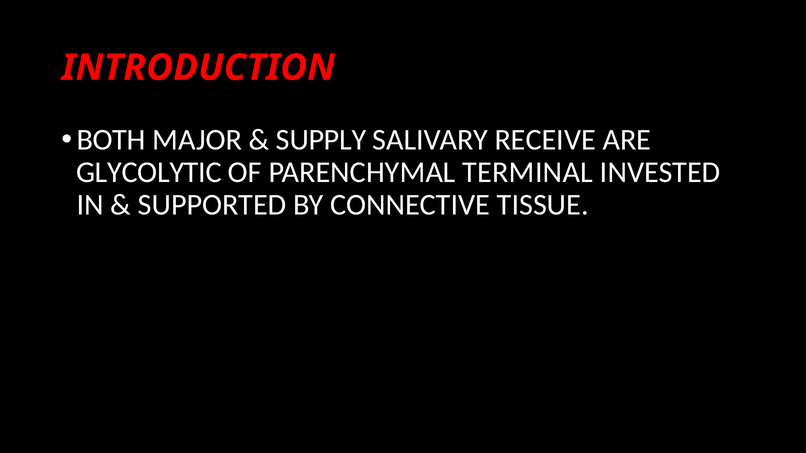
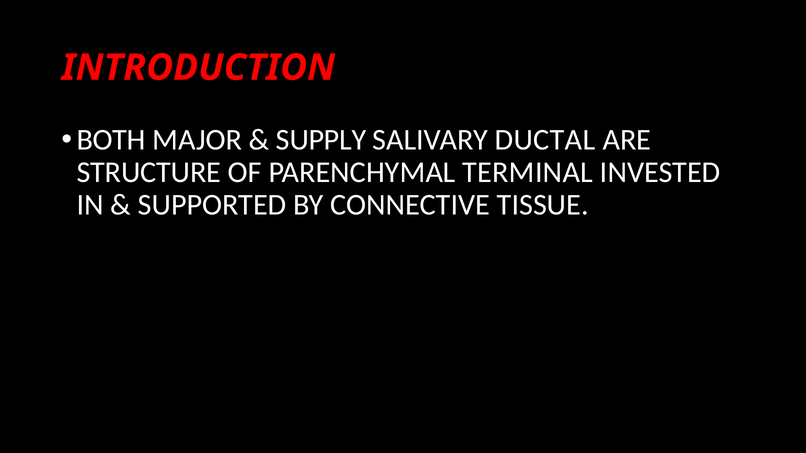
RECEIVE: RECEIVE -> DUCTAL
GLYCOLYTIC: GLYCOLYTIC -> STRUCTURE
